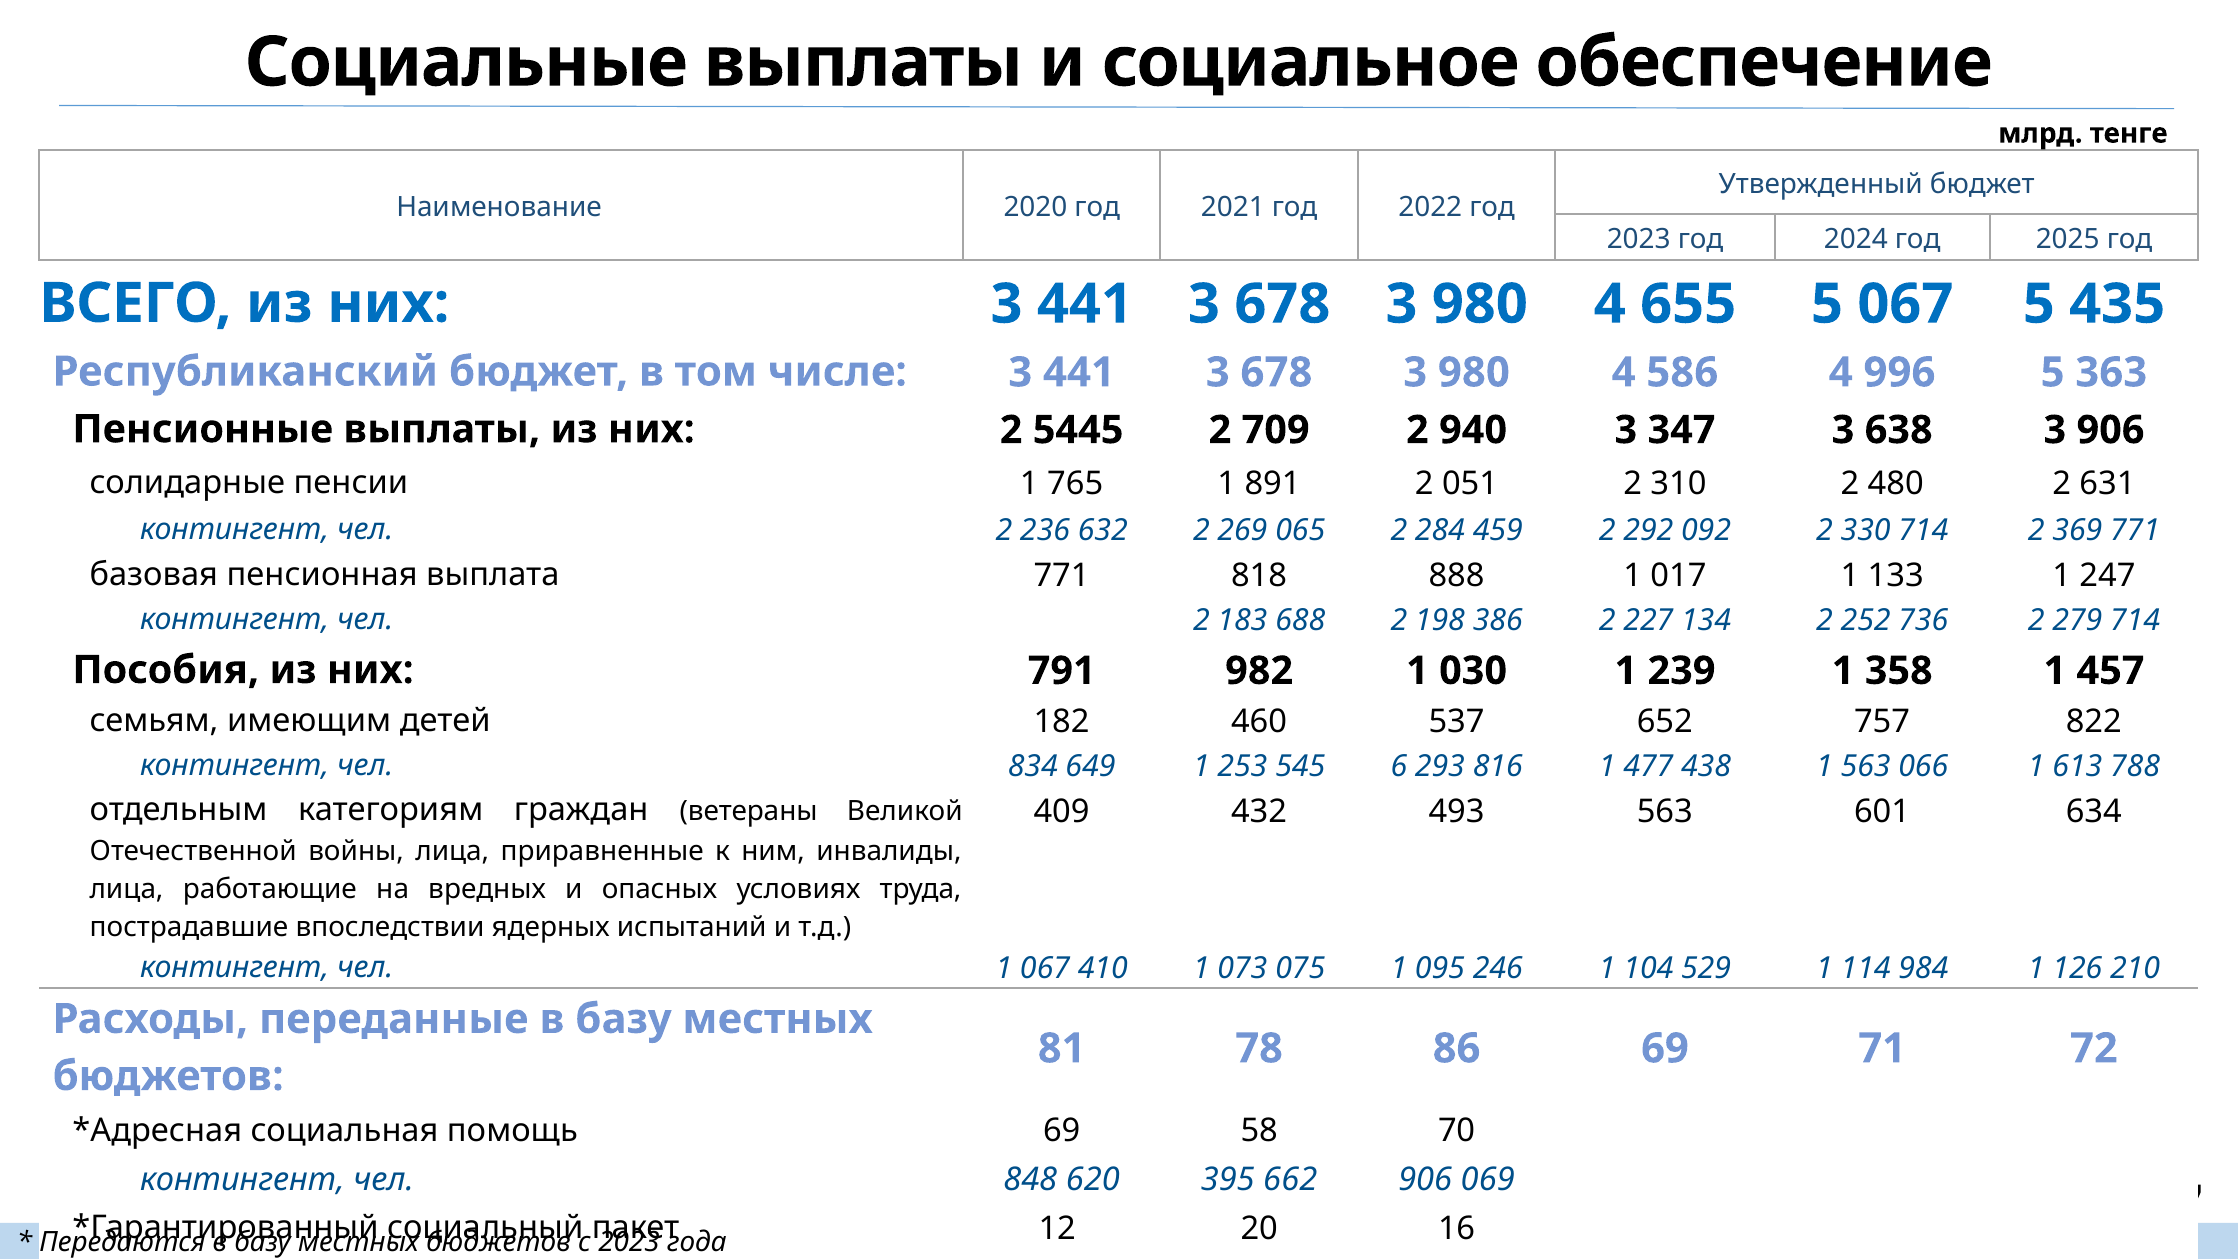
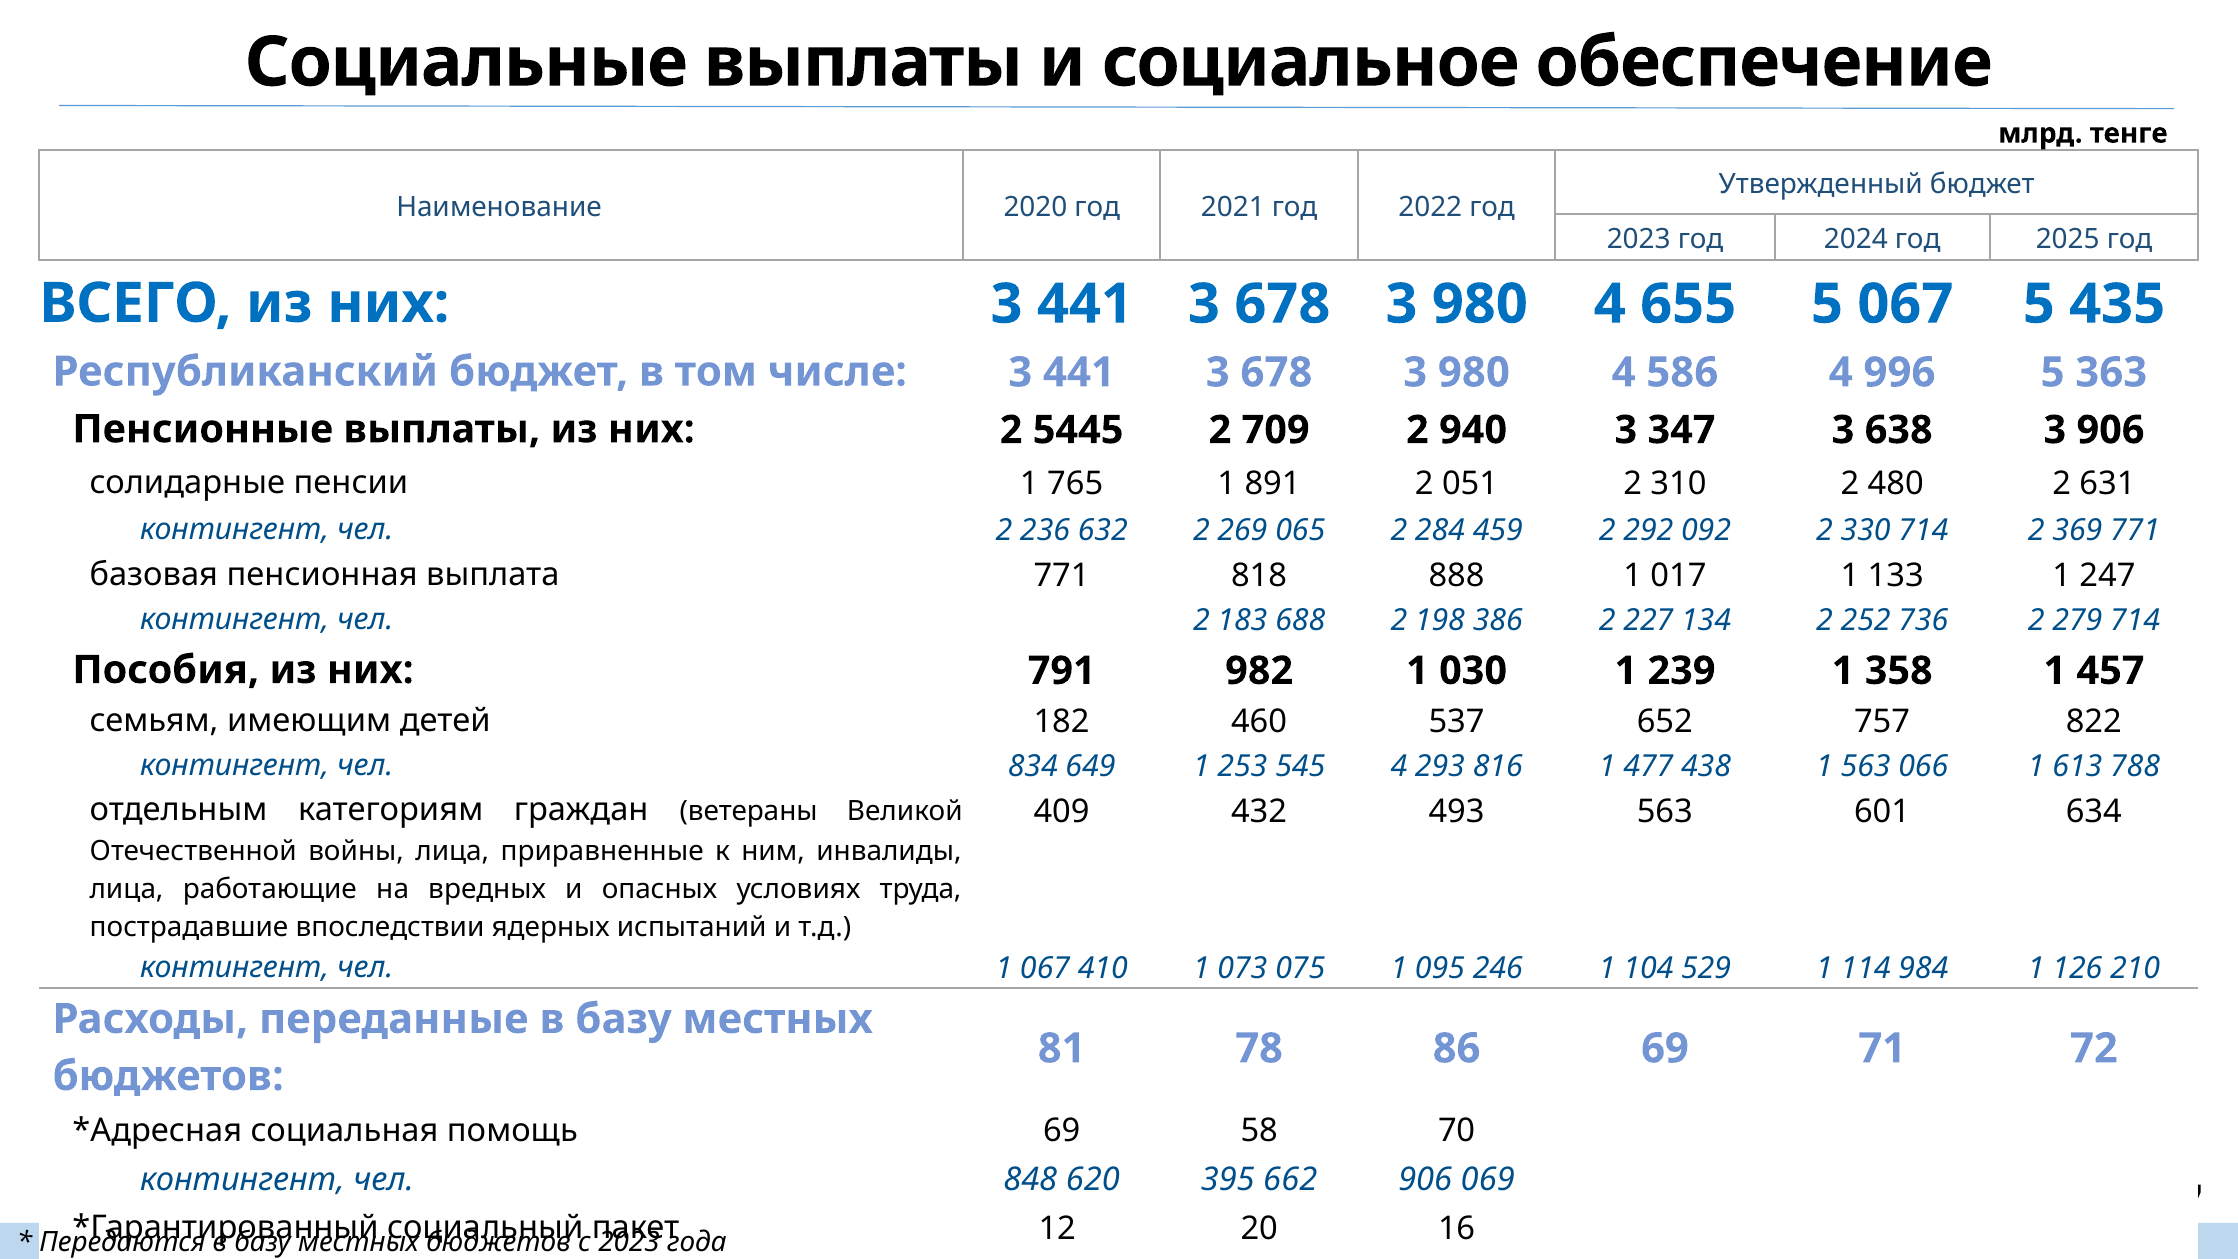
545 6: 6 -> 4
